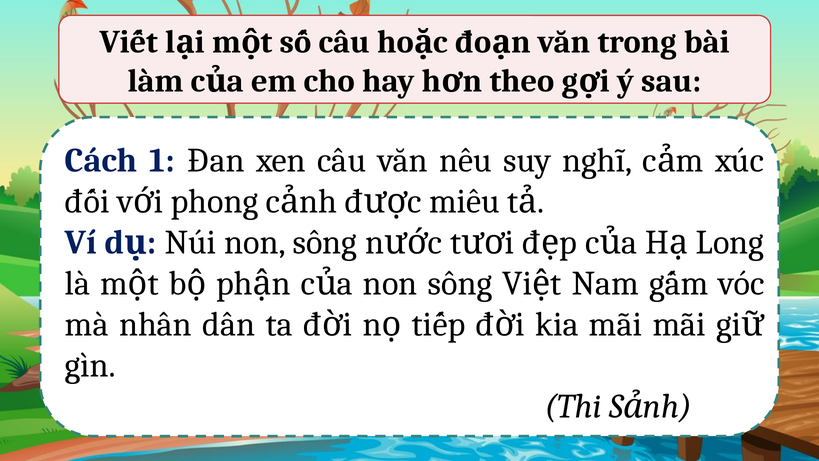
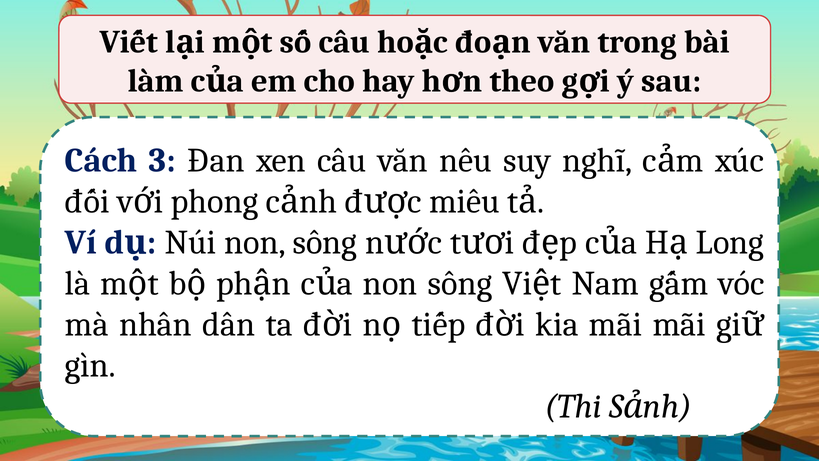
1 at (162, 160): 1 -> 3
